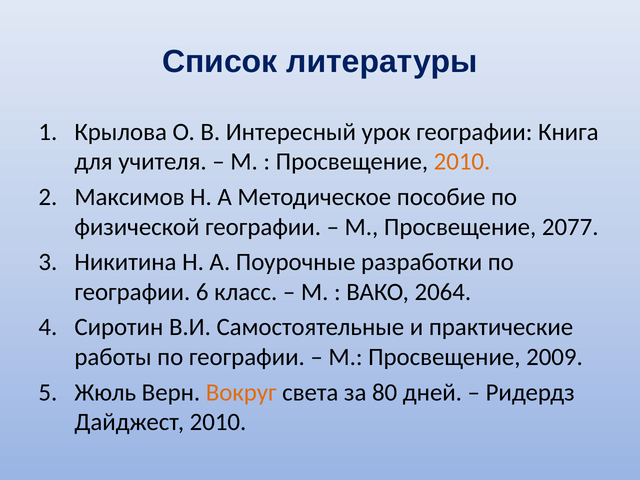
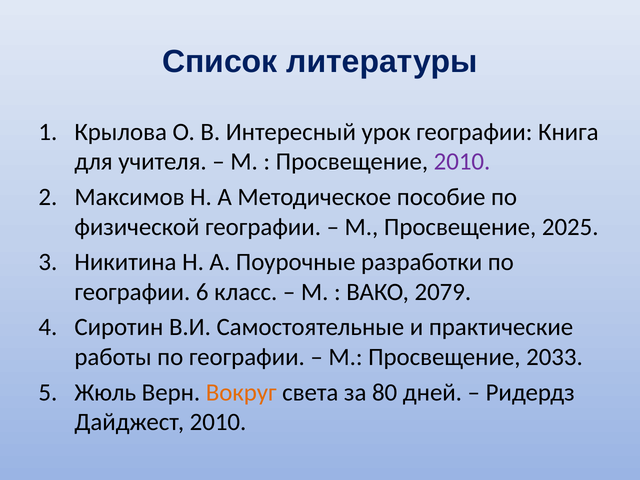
2010 at (462, 162) colour: orange -> purple
2077: 2077 -> 2025
2064: 2064 -> 2079
2009: 2009 -> 2033
